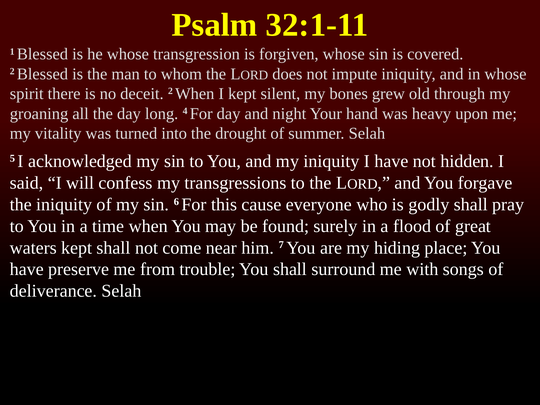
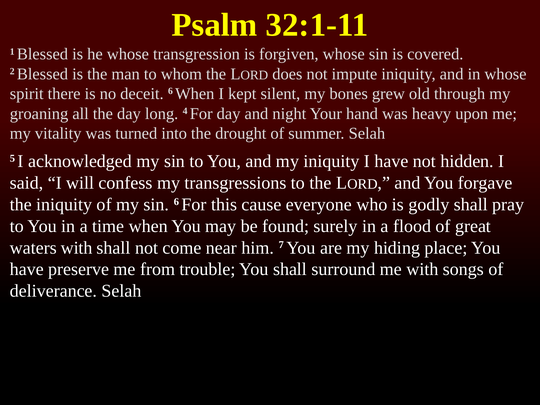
deceit 2: 2 -> 6
waters kept: kept -> with
